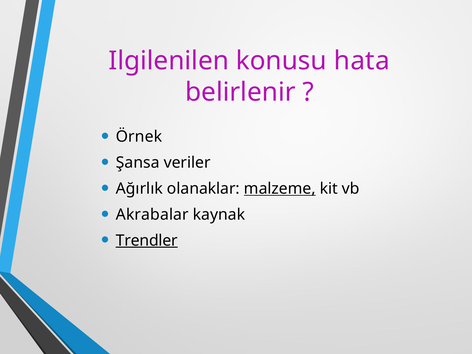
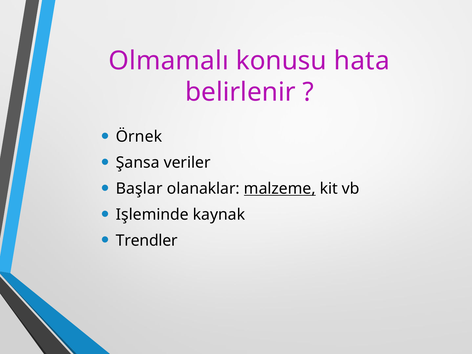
Ilgilenilen: Ilgilenilen -> Olmamalı
Ağırlık: Ağırlık -> Başlar
Akrabalar: Akrabalar -> Işleminde
Trendler underline: present -> none
